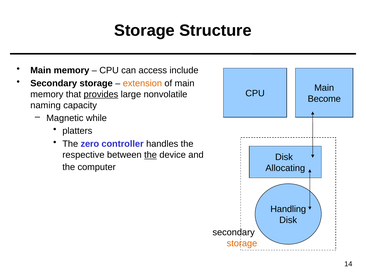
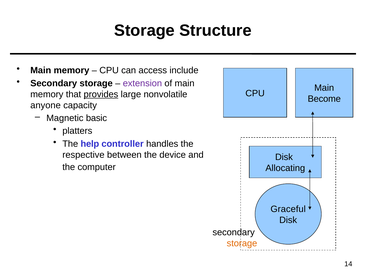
extension colour: orange -> purple
naming: naming -> anyone
while: while -> basic
zero: zero -> help
the at (151, 155) underline: present -> none
Handling: Handling -> Graceful
